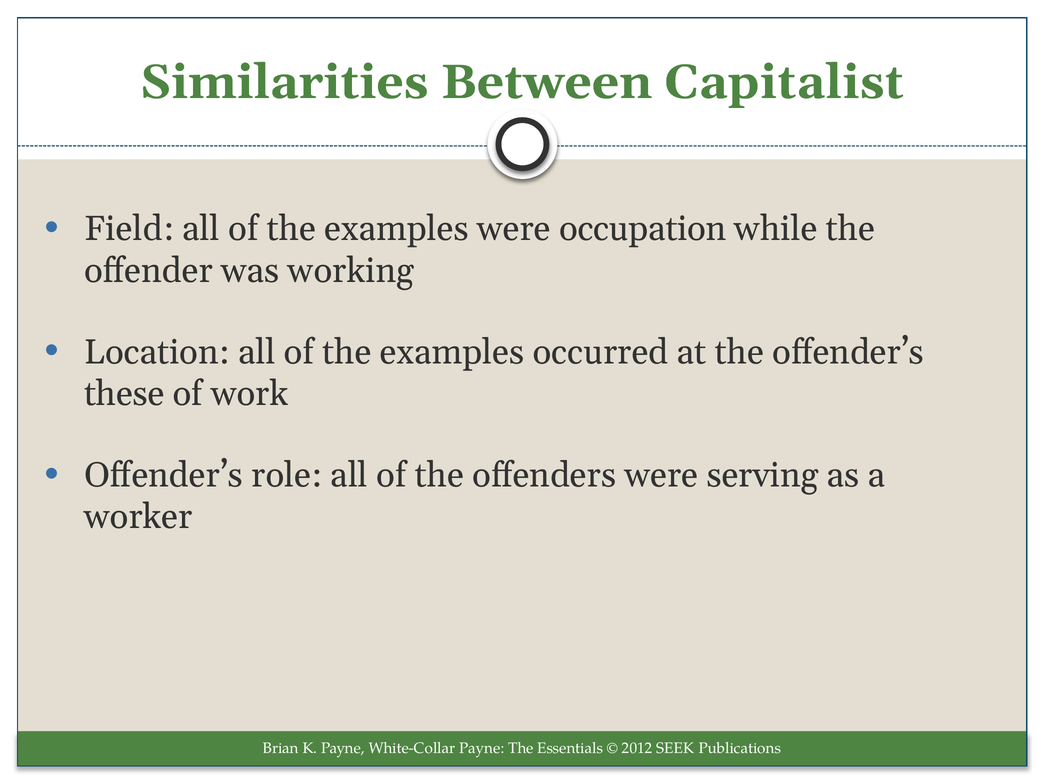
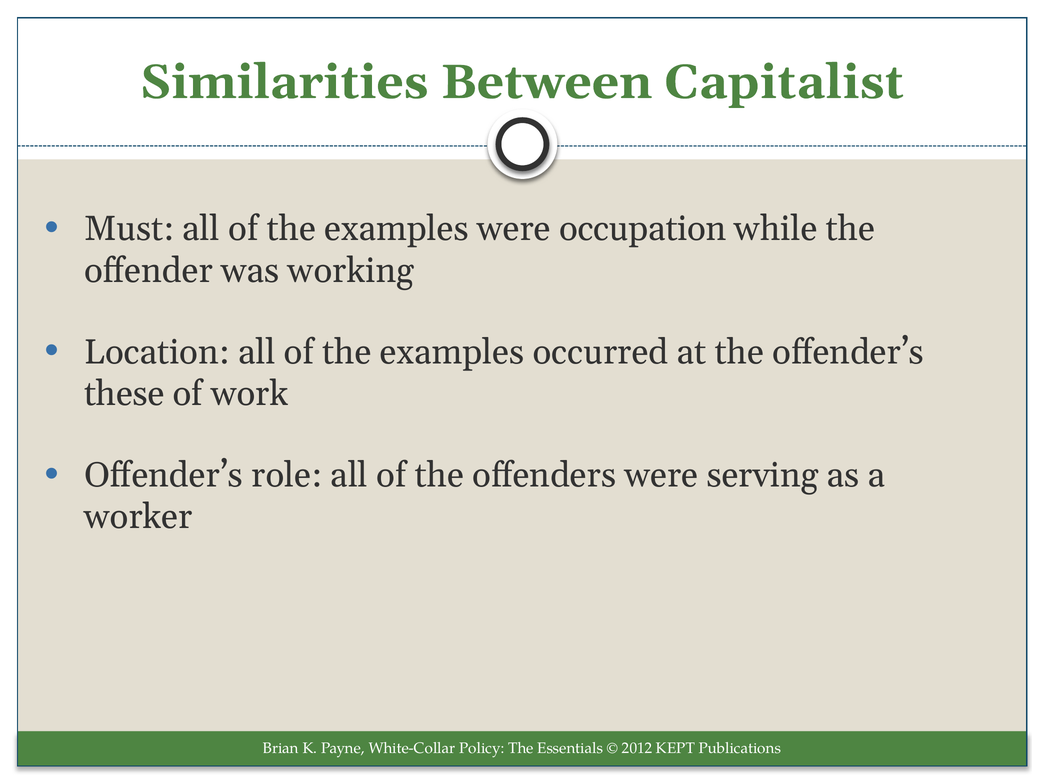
Field: Field -> Must
White-Collar Payne: Payne -> Policy
SEEK: SEEK -> KEPT
